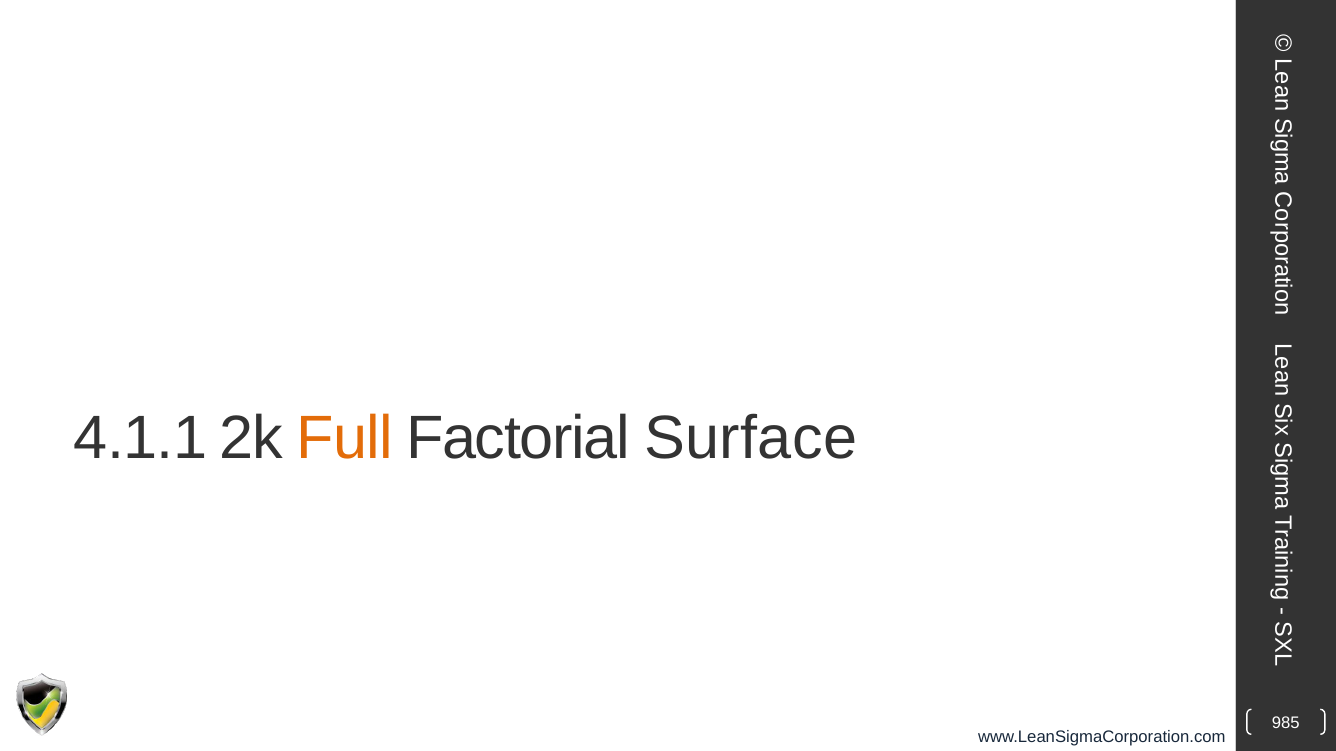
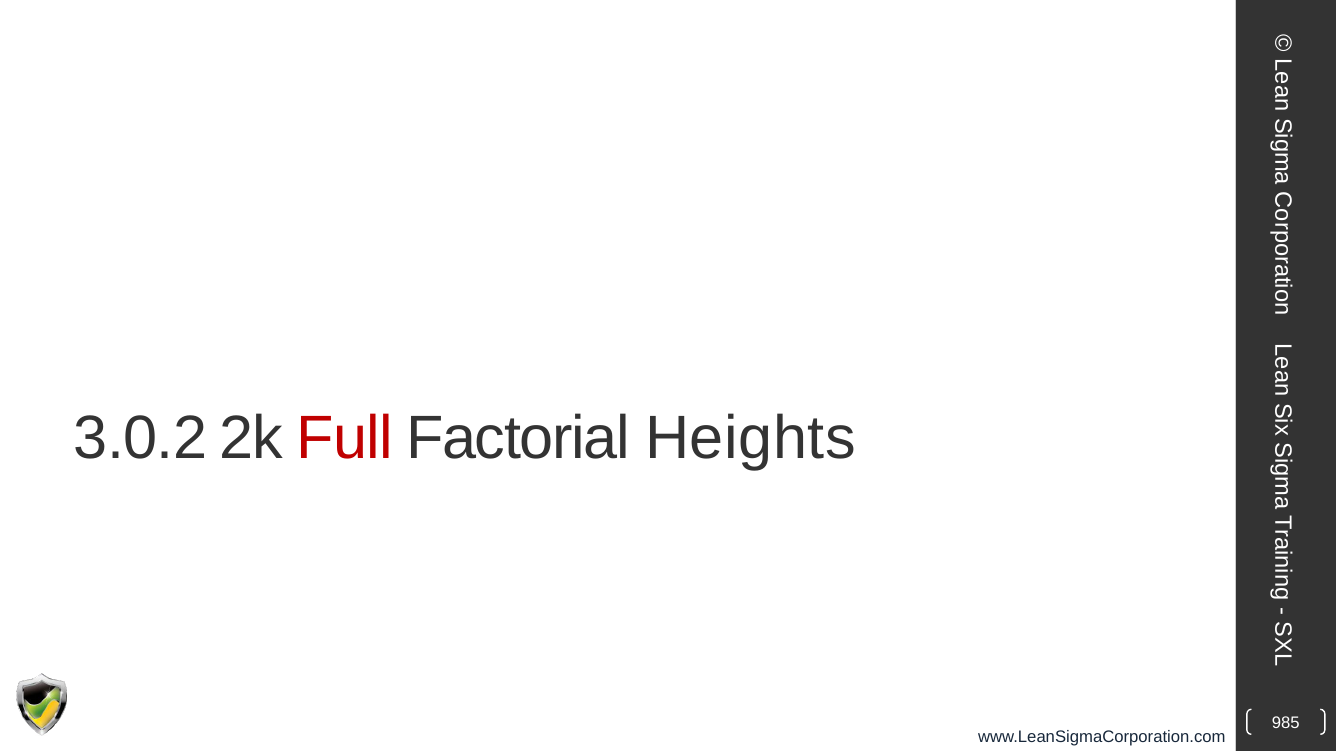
4.1.1: 4.1.1 -> 3.0.2
Full colour: orange -> red
Surface: Surface -> Heights
